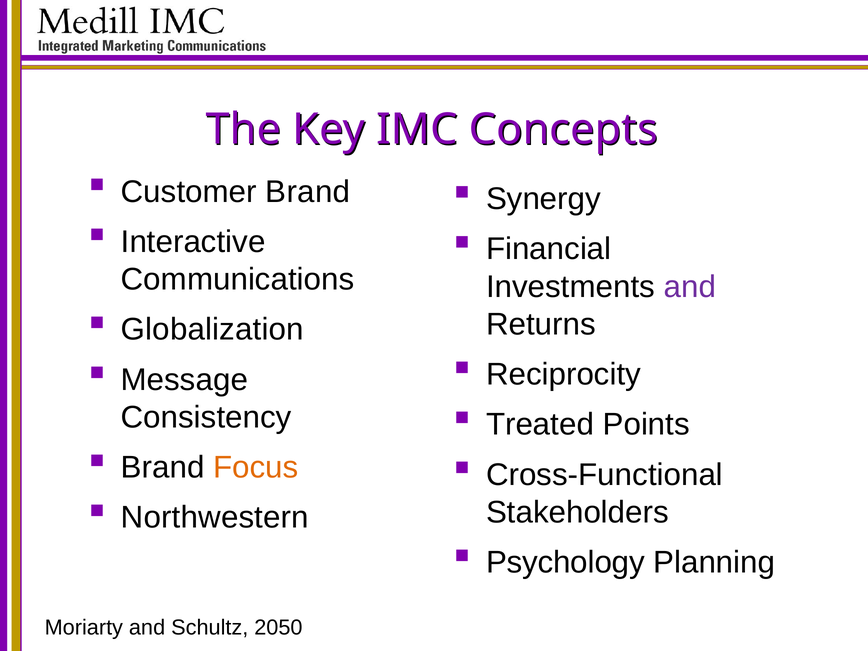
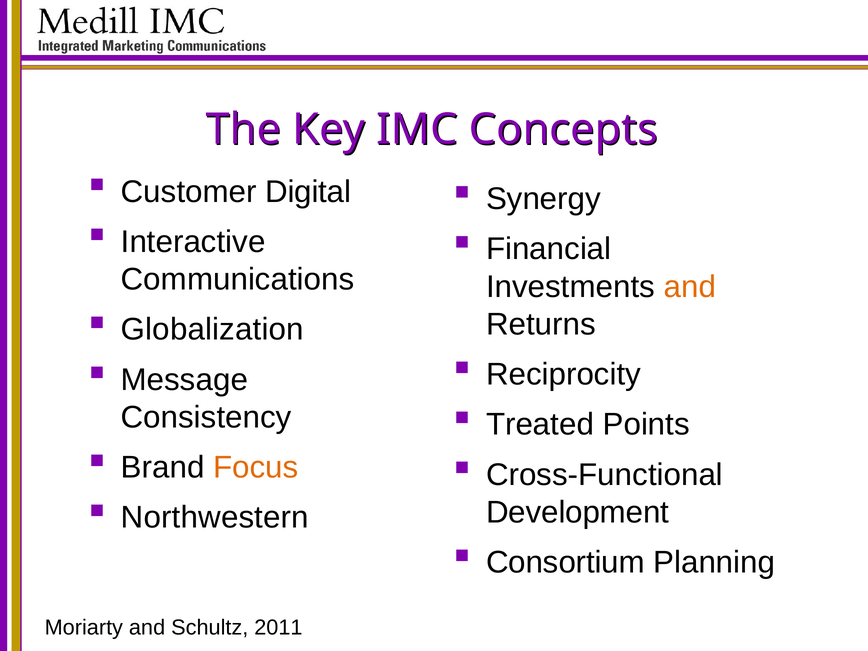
Customer Brand: Brand -> Digital
and at (690, 287) colour: purple -> orange
Stakeholders: Stakeholders -> Development
Psychology: Psychology -> Consortium
2050: 2050 -> 2011
